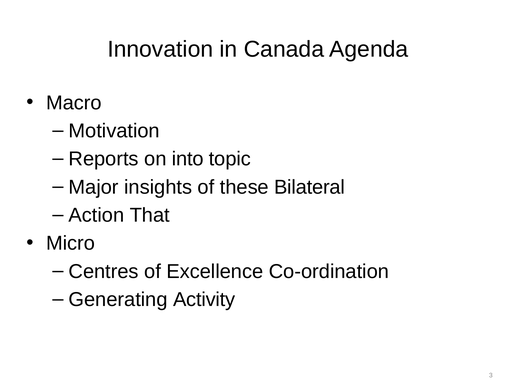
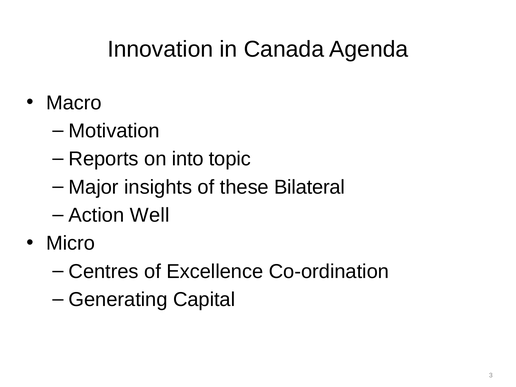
That: That -> Well
Activity: Activity -> Capital
